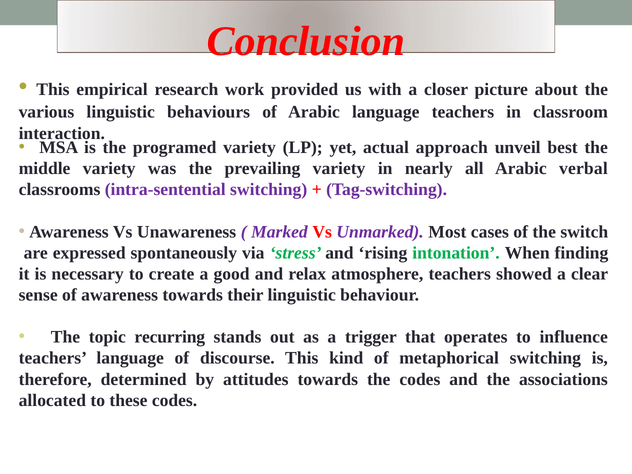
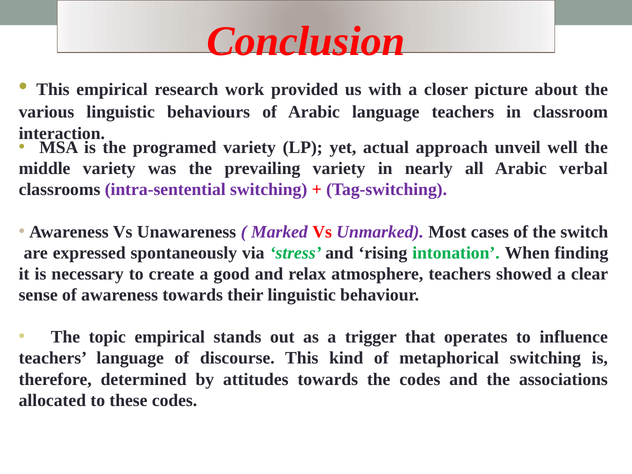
best: best -> well
topic recurring: recurring -> empirical
